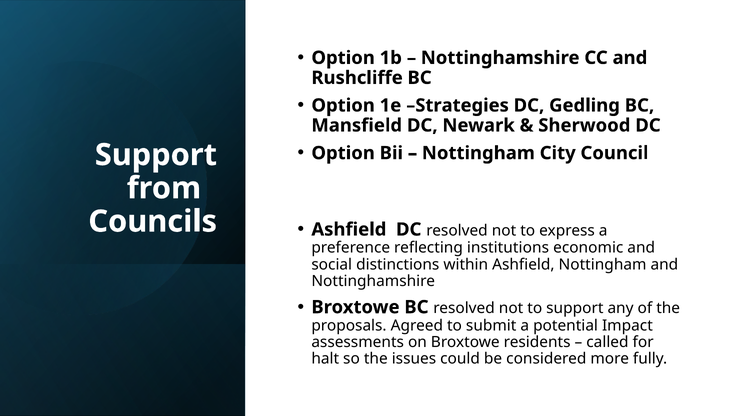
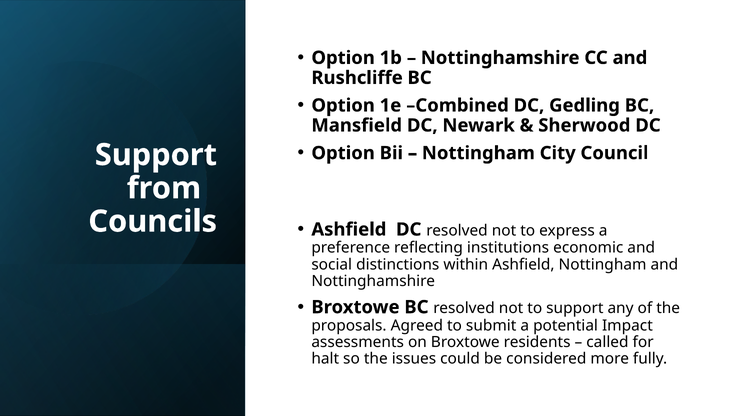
Strategies: Strategies -> Combined
